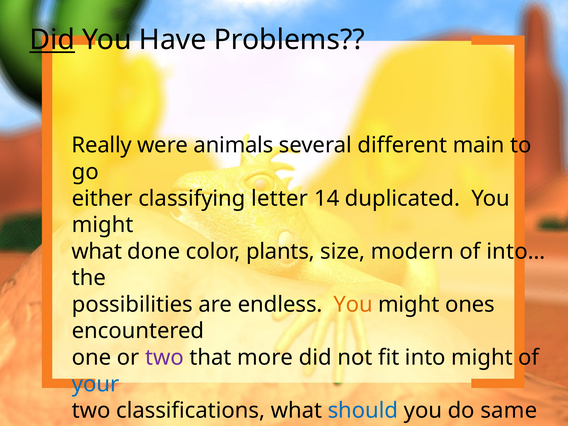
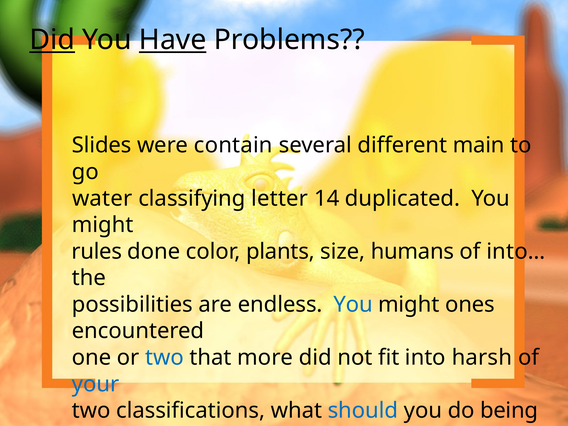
Have at (173, 40) underline: none -> present
Really: Really -> Slides
animals: animals -> contain
either: either -> water
what at (97, 251): what -> rules
modern: modern -> humans
You at (353, 305) colour: orange -> blue
two at (164, 358) colour: purple -> blue
into might: might -> harsh
same: same -> being
